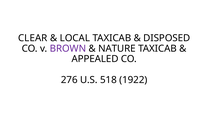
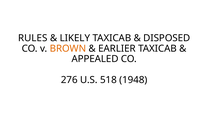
CLEAR: CLEAR -> RULES
LOCAL: LOCAL -> LIKELY
BROWN colour: purple -> orange
NATURE: NATURE -> EARLIER
1922: 1922 -> 1948
